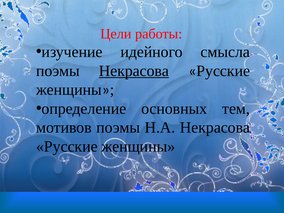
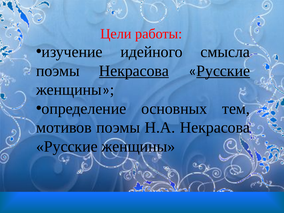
Русские at (223, 71) underline: none -> present
